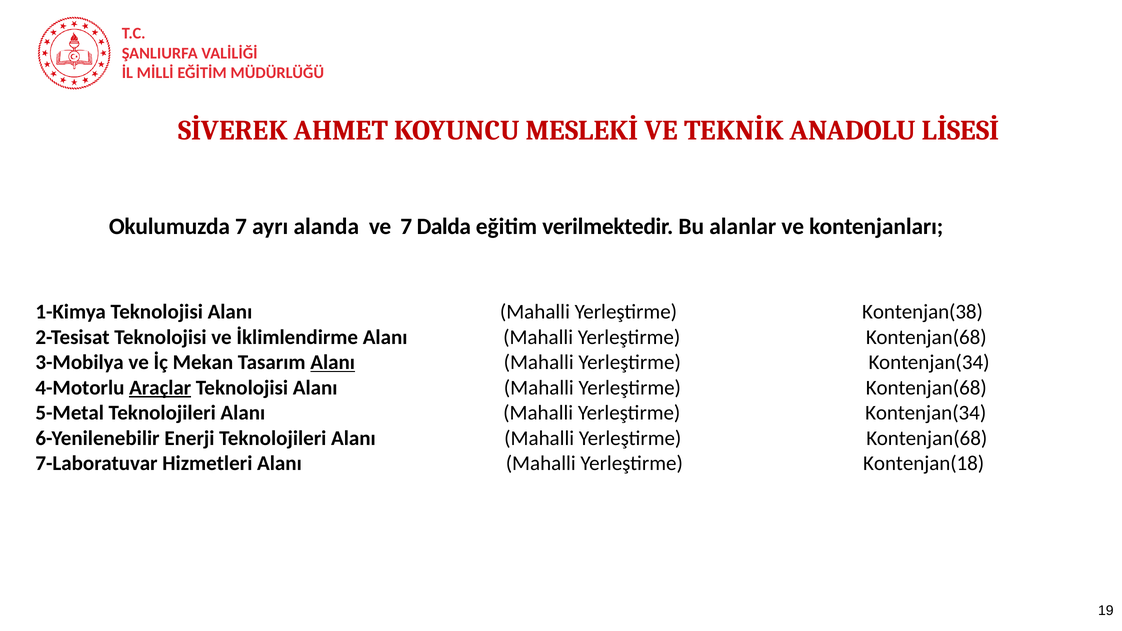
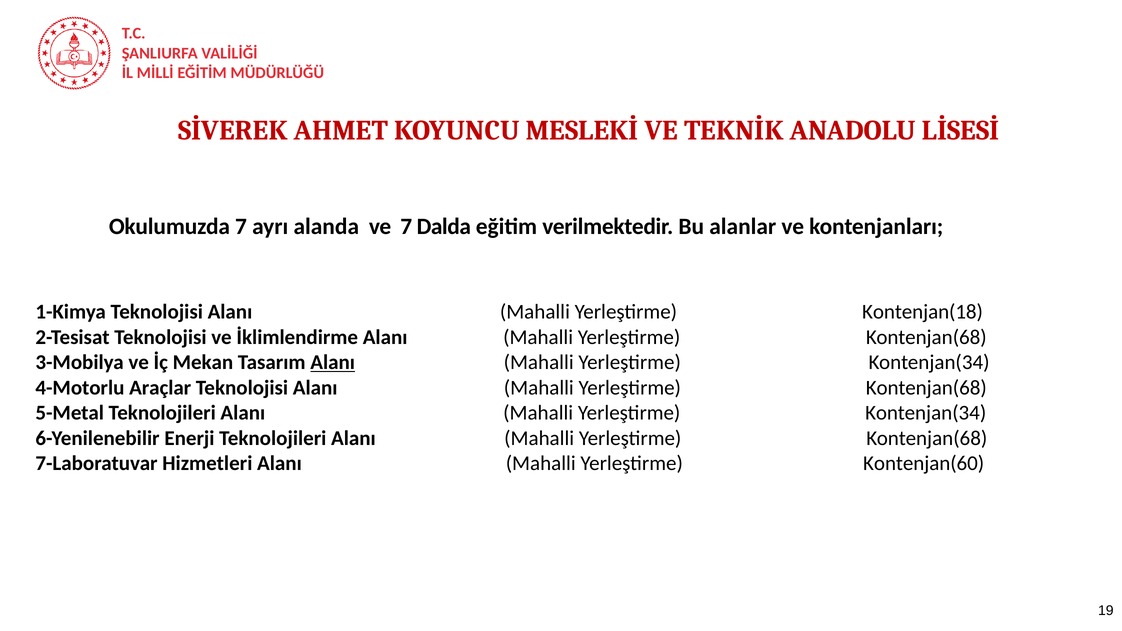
Kontenjan(38: Kontenjan(38 -> Kontenjan(18
Araçlar underline: present -> none
Kontenjan(18: Kontenjan(18 -> Kontenjan(60
